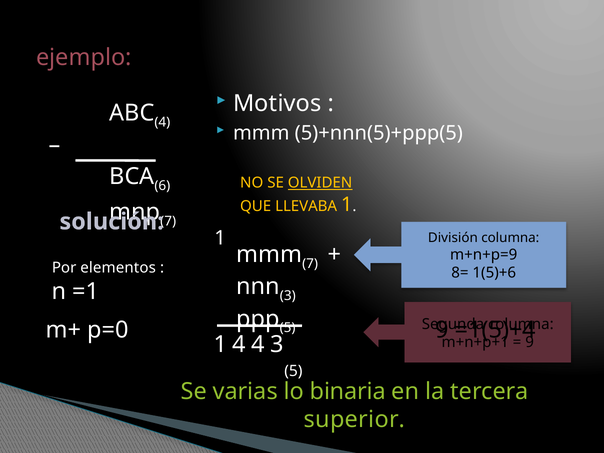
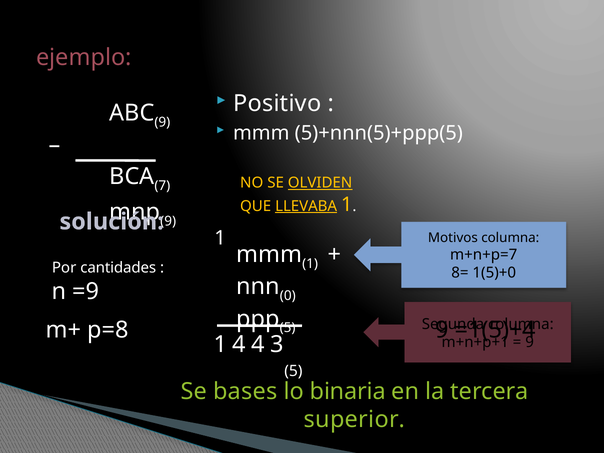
Motivos: Motivos -> Positivo
4 at (162, 122): 4 -> 9
6: 6 -> 7
LLEVABA underline: none -> present
7 at (168, 221): 7 -> 9
División: División -> Motivos
mmm 7: 7 -> 1
m+n+p=9: m+n+p=9 -> m+n+p=7
elementos: elementos -> cantidades
1(5)+6: 1(5)+6 -> 1(5)+0
3 at (288, 296): 3 -> 0
=1: =1 -> =9
p=0: p=0 -> p=8
varias: varias -> bases
